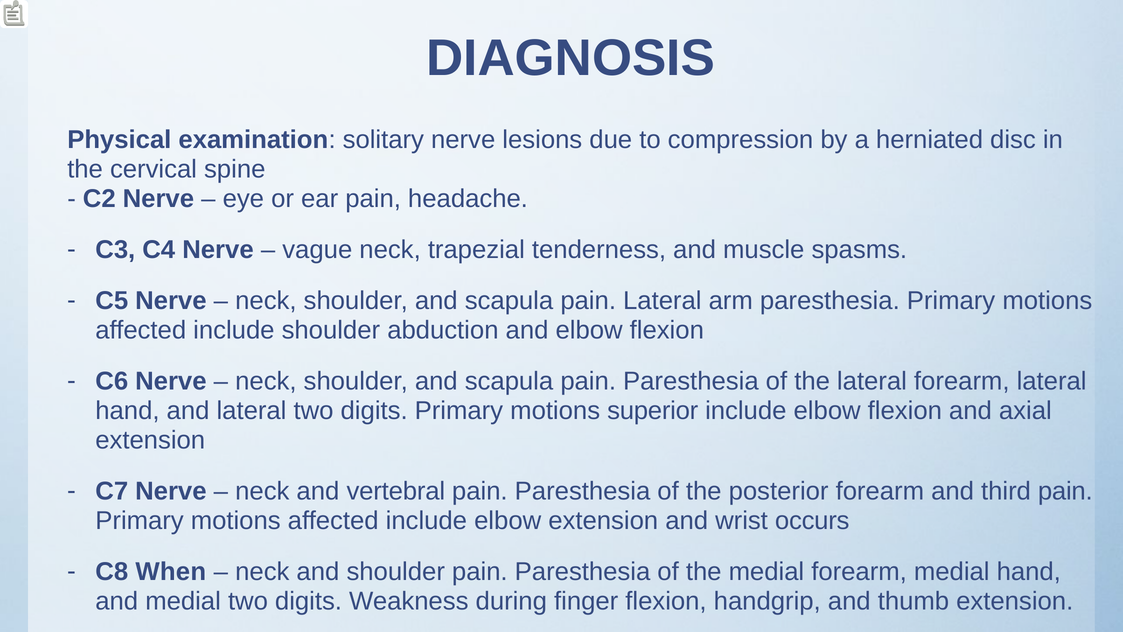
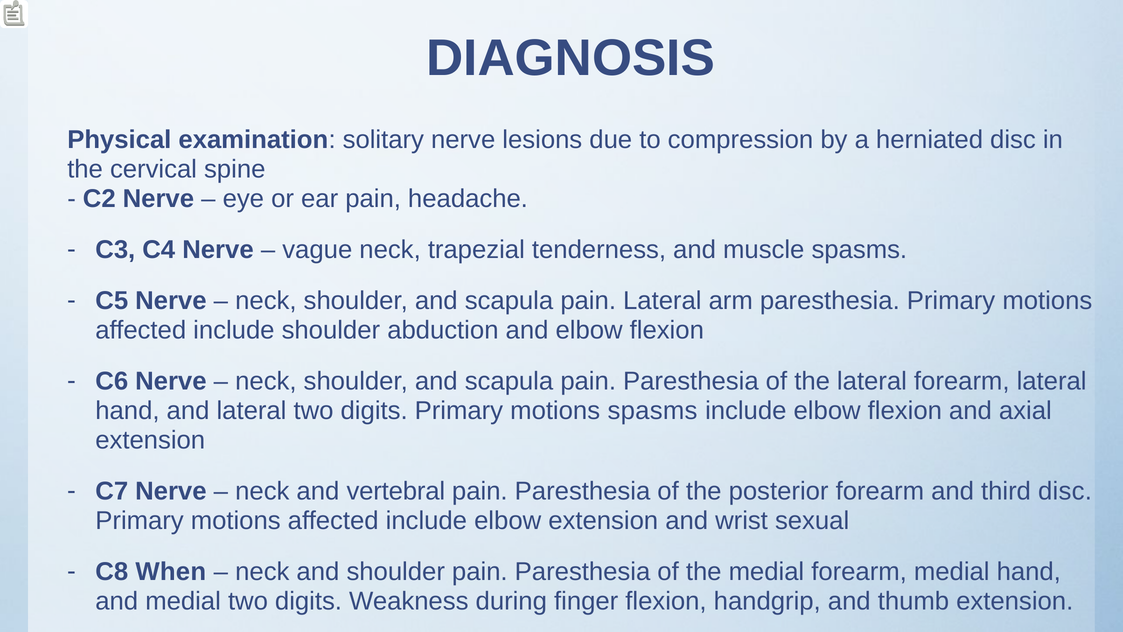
motions superior: superior -> spasms
third pain: pain -> disc
occurs: occurs -> sexual
